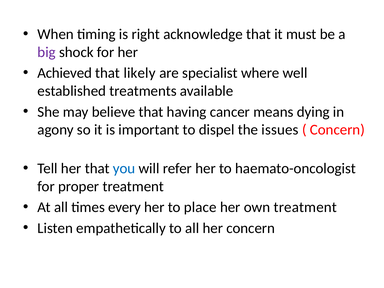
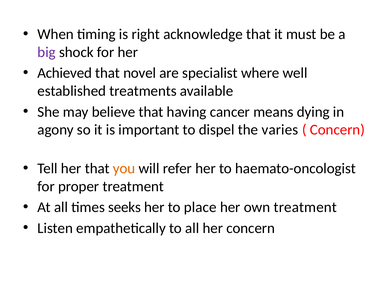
likely: likely -> novel
issues: issues -> varies
you colour: blue -> orange
every: every -> seeks
